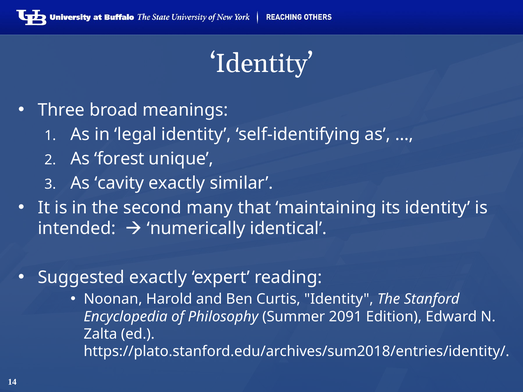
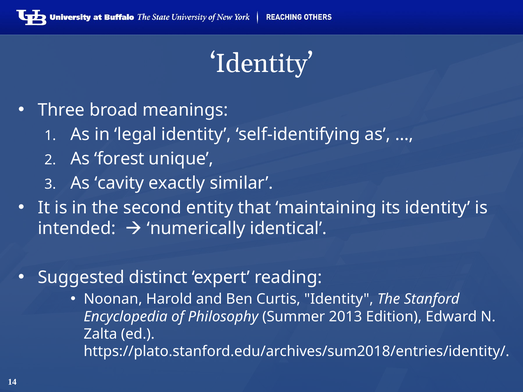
many: many -> entity
Suggested exactly: exactly -> distinct
2091: 2091 -> 2013
